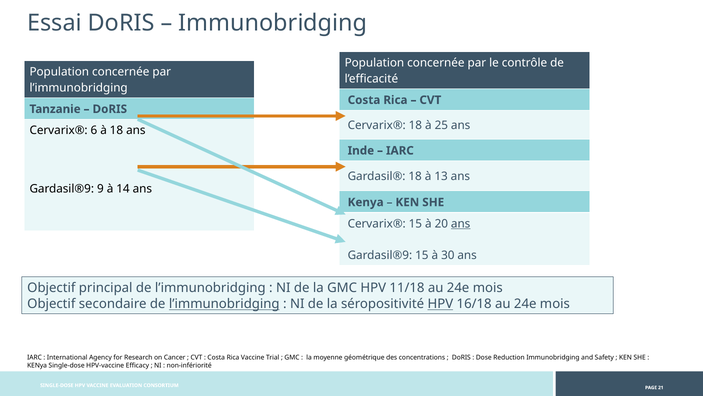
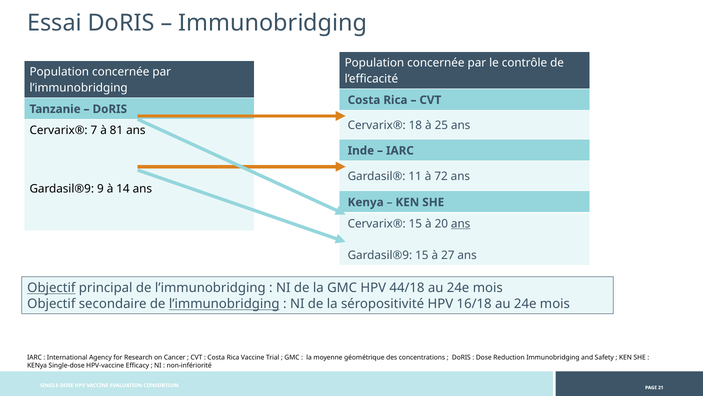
6: 6 -> 7
à 18: 18 -> 81
Gardasil® 18: 18 -> 11
13: 13 -> 72
30: 30 -> 27
Objectif at (51, 288) underline: none -> present
11/18: 11/18 -> 44/18
HPV at (440, 304) underline: present -> none
